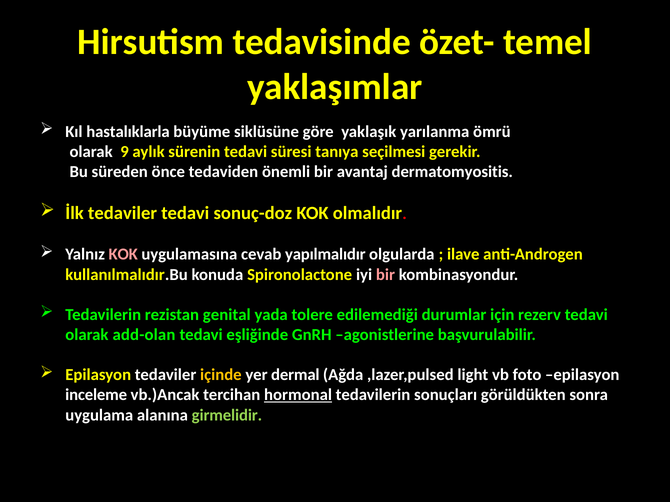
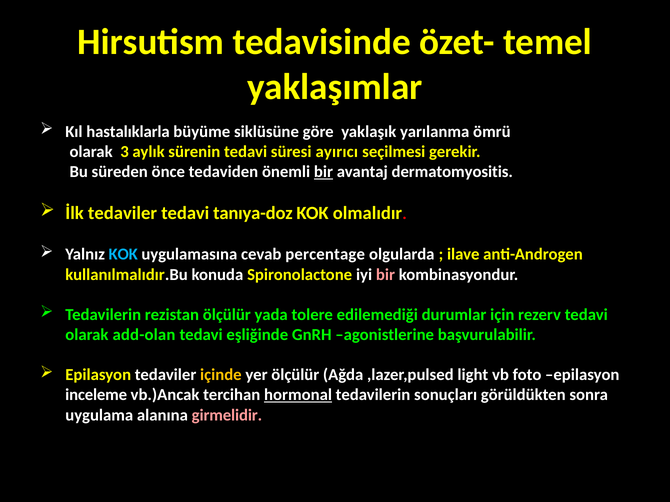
9: 9 -> 3
tanıya: tanıya -> ayırıcı
bir at (323, 172) underline: none -> present
sonuç-doz: sonuç-doz -> tanıya-doz
KOK at (123, 255) colour: pink -> light blue
yapılmalıdır: yapılmalıdır -> percentage
rezistan genital: genital -> ölçülür
yer dermal: dermal -> ölçülür
girmelidir colour: light green -> pink
